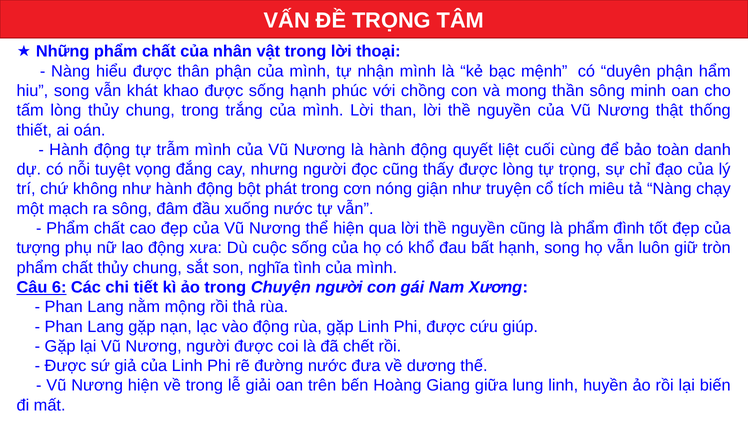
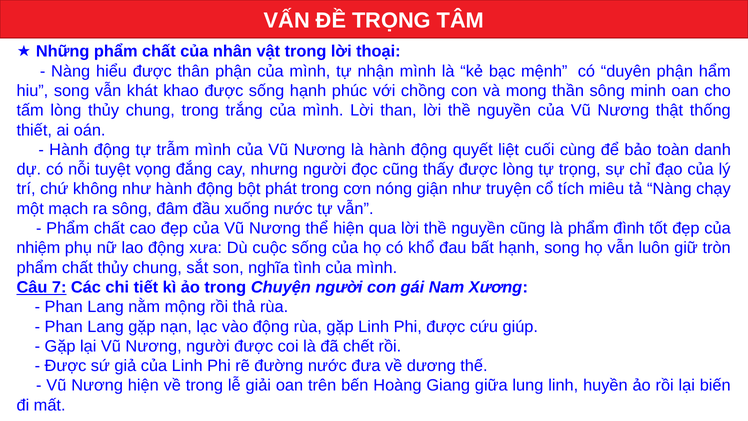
tượng: tượng -> nhiệm
6: 6 -> 7
